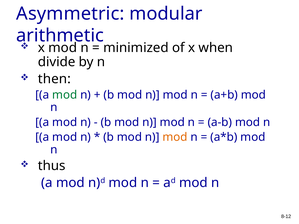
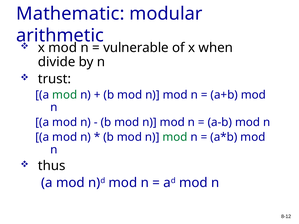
Asymmetric: Asymmetric -> Mathematic
minimized: minimized -> vulnerable
then: then -> trust
mod at (175, 137) colour: orange -> green
